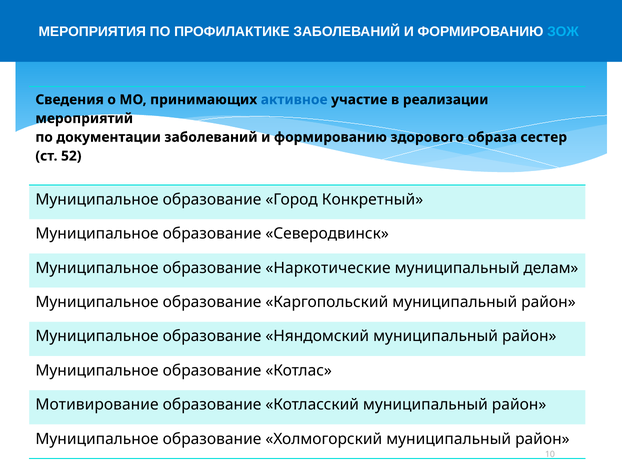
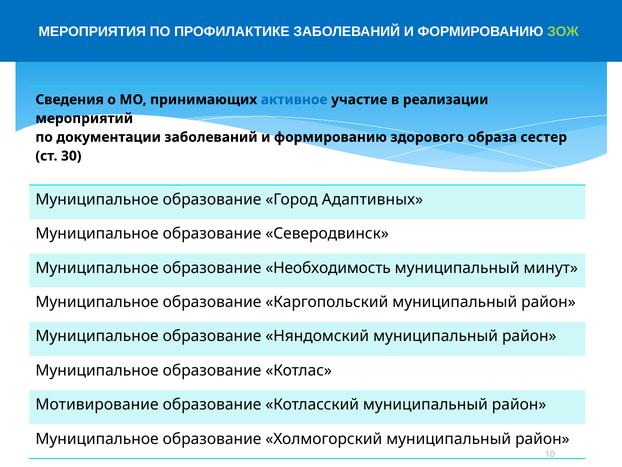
ЗОЖ colour: light blue -> light green
52: 52 -> 30
Конкретный: Конкретный -> Адаптивных
Наркотические: Наркотические -> Необходимость
делам: делам -> минут
